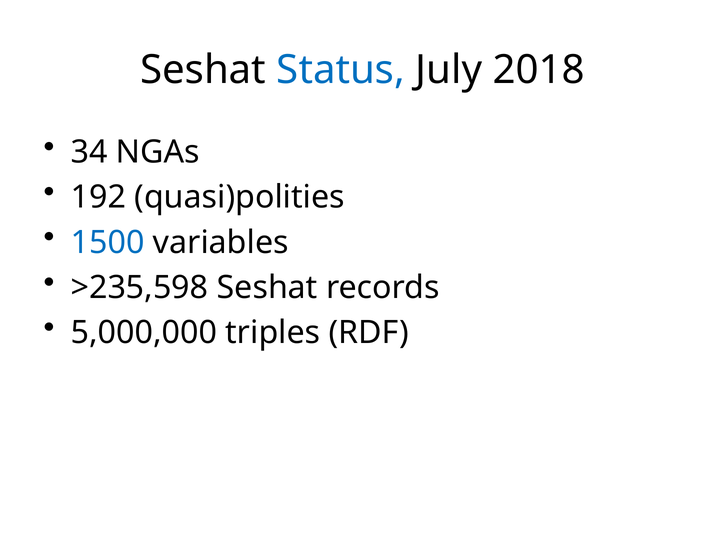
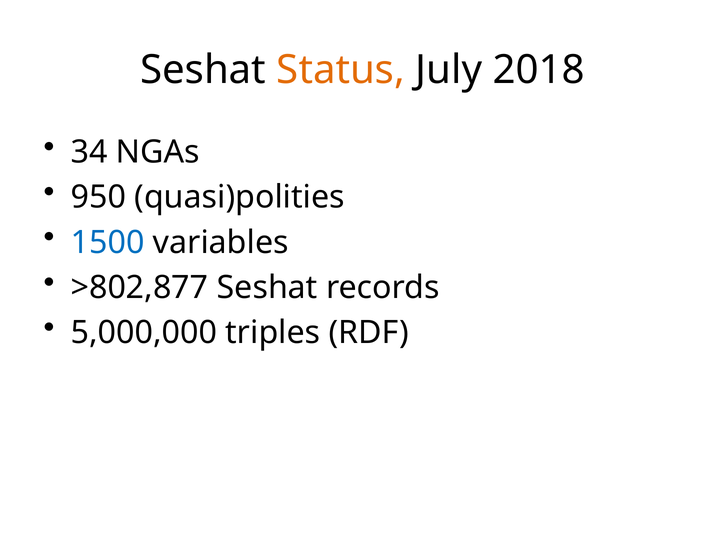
Status colour: blue -> orange
192: 192 -> 950
>235,598: >235,598 -> >802,877
